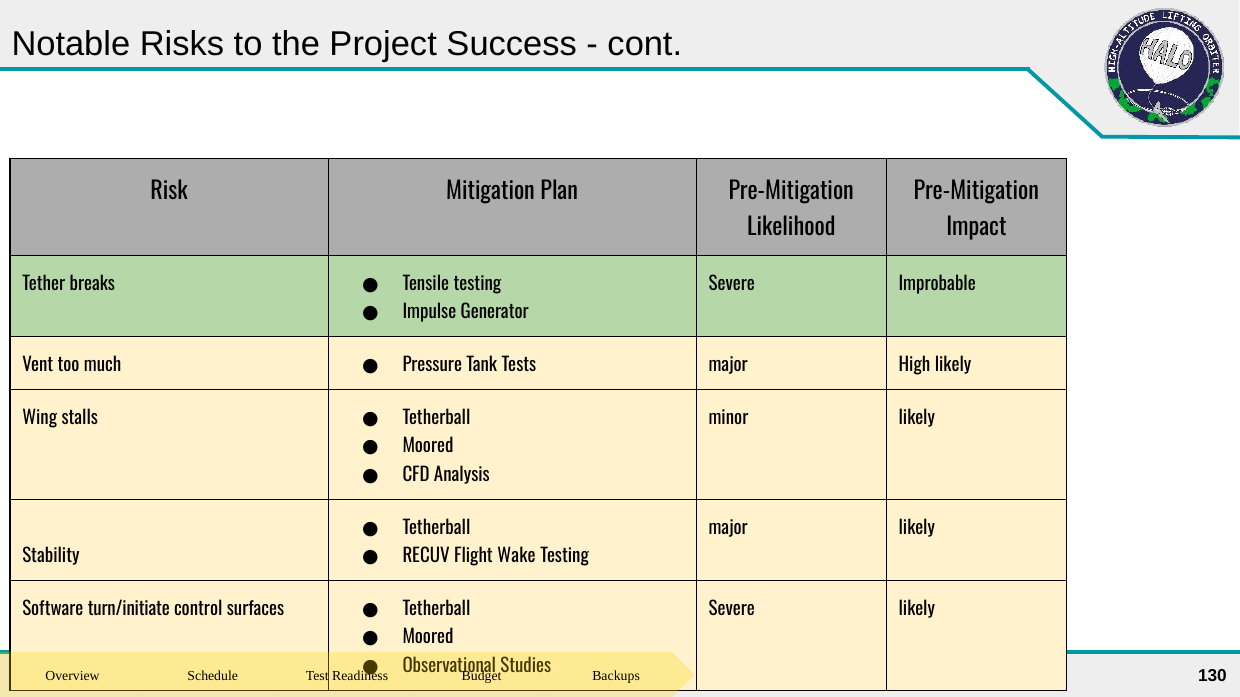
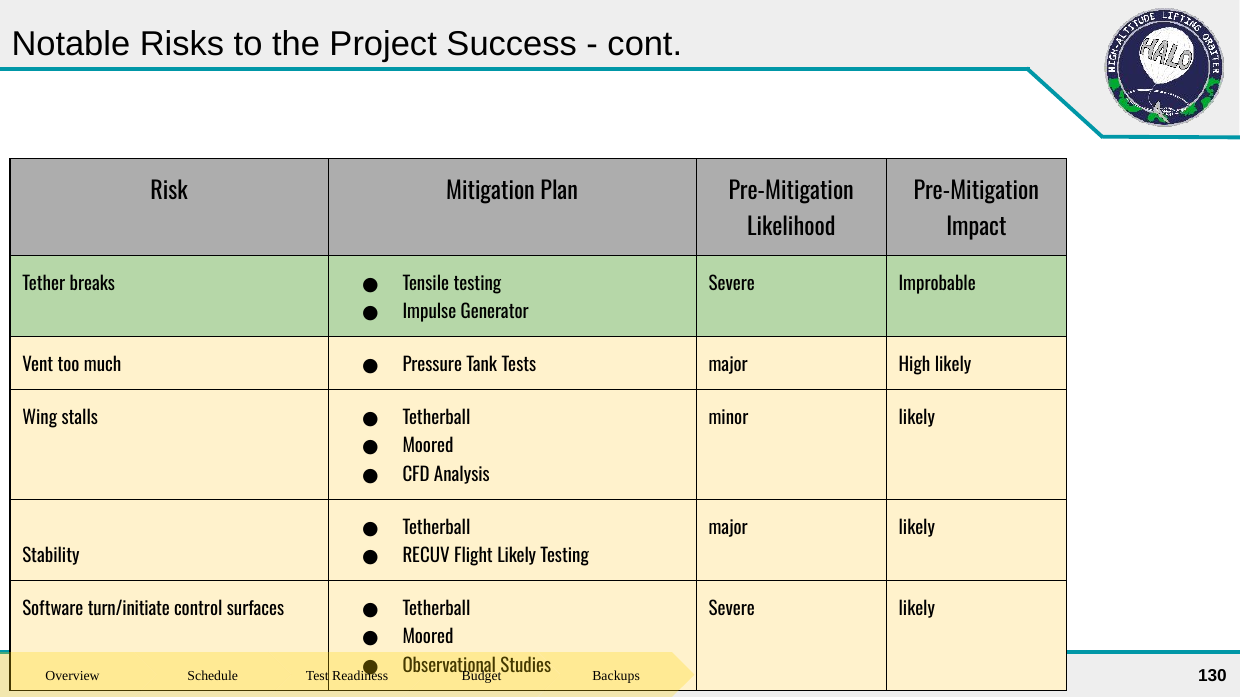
Flight Wake: Wake -> Likely
